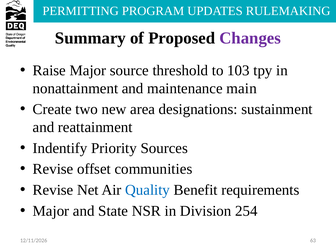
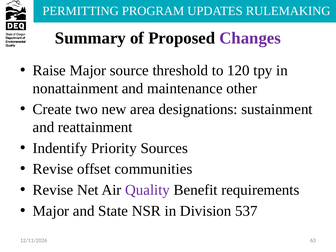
103: 103 -> 120
main: main -> other
Quality colour: blue -> purple
254: 254 -> 537
